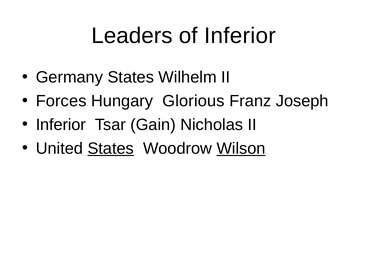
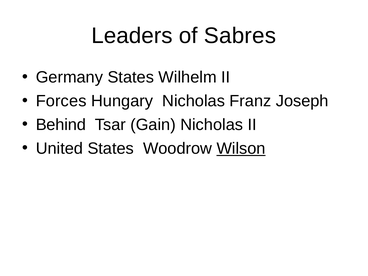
of Inferior: Inferior -> Sabres
Glorious at (194, 101): Glorious -> Nicholas
Inferior at (61, 125): Inferior -> Behind
States at (111, 148) underline: present -> none
